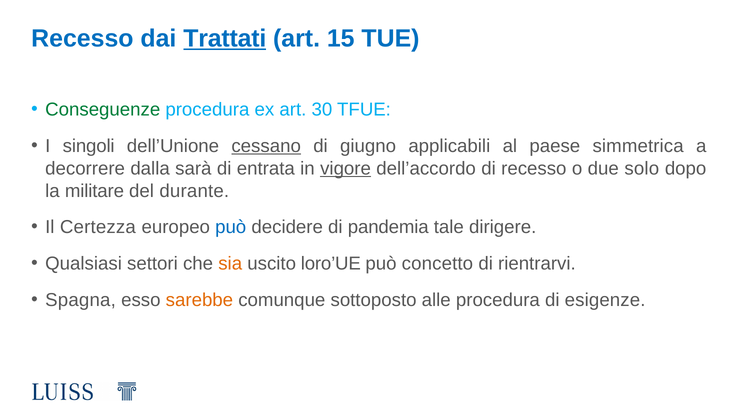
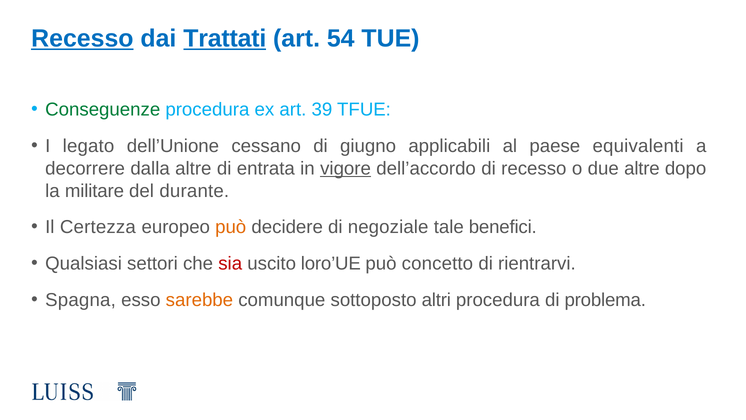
Recesso at (82, 38) underline: none -> present
15: 15 -> 54
30: 30 -> 39
singoli: singoli -> legato
cessano underline: present -> none
simmetrica: simmetrica -> equivalenti
dalla sarà: sarà -> altre
due solo: solo -> altre
può at (231, 227) colour: blue -> orange
pandemia: pandemia -> negoziale
dirigere: dirigere -> benefici
sia colour: orange -> red
alle: alle -> altri
esigenze: esigenze -> problema
